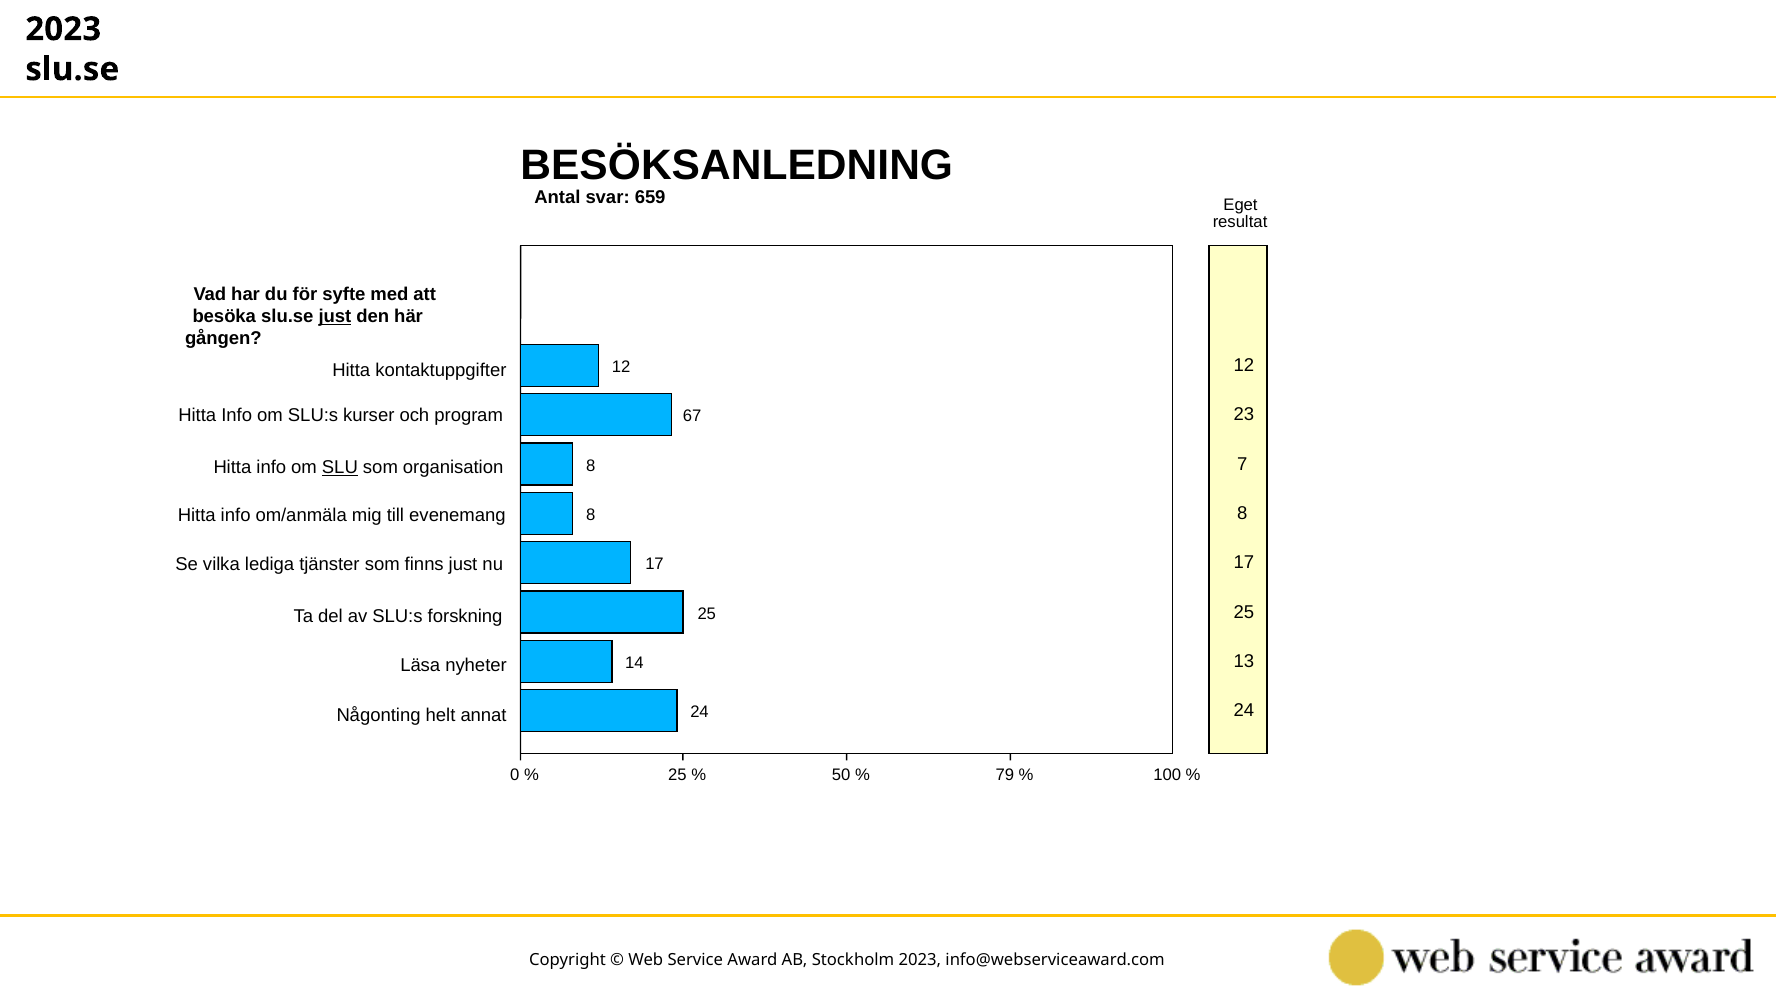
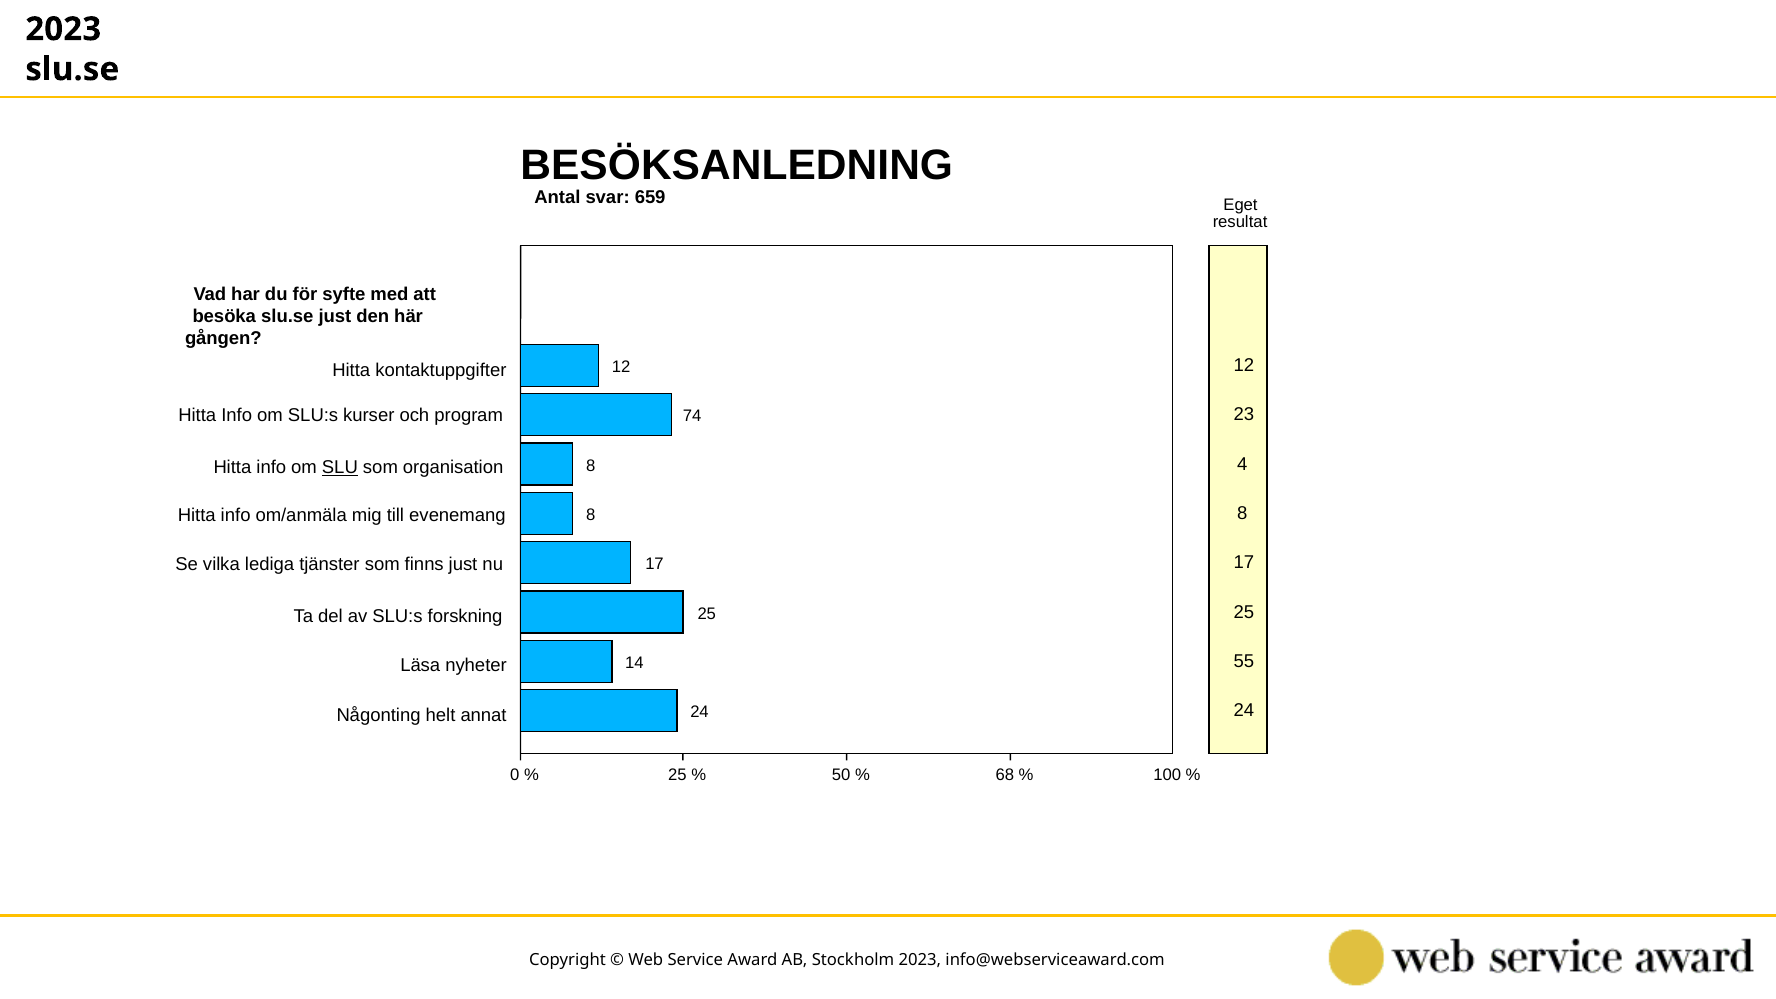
just at (335, 316) underline: present -> none
67: 67 -> 74
7: 7 -> 4
13: 13 -> 55
79: 79 -> 68
